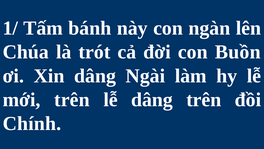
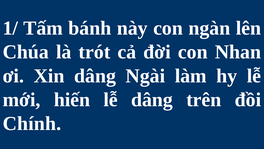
Buồn: Buồn -> Nhan
mới trên: trên -> hiến
